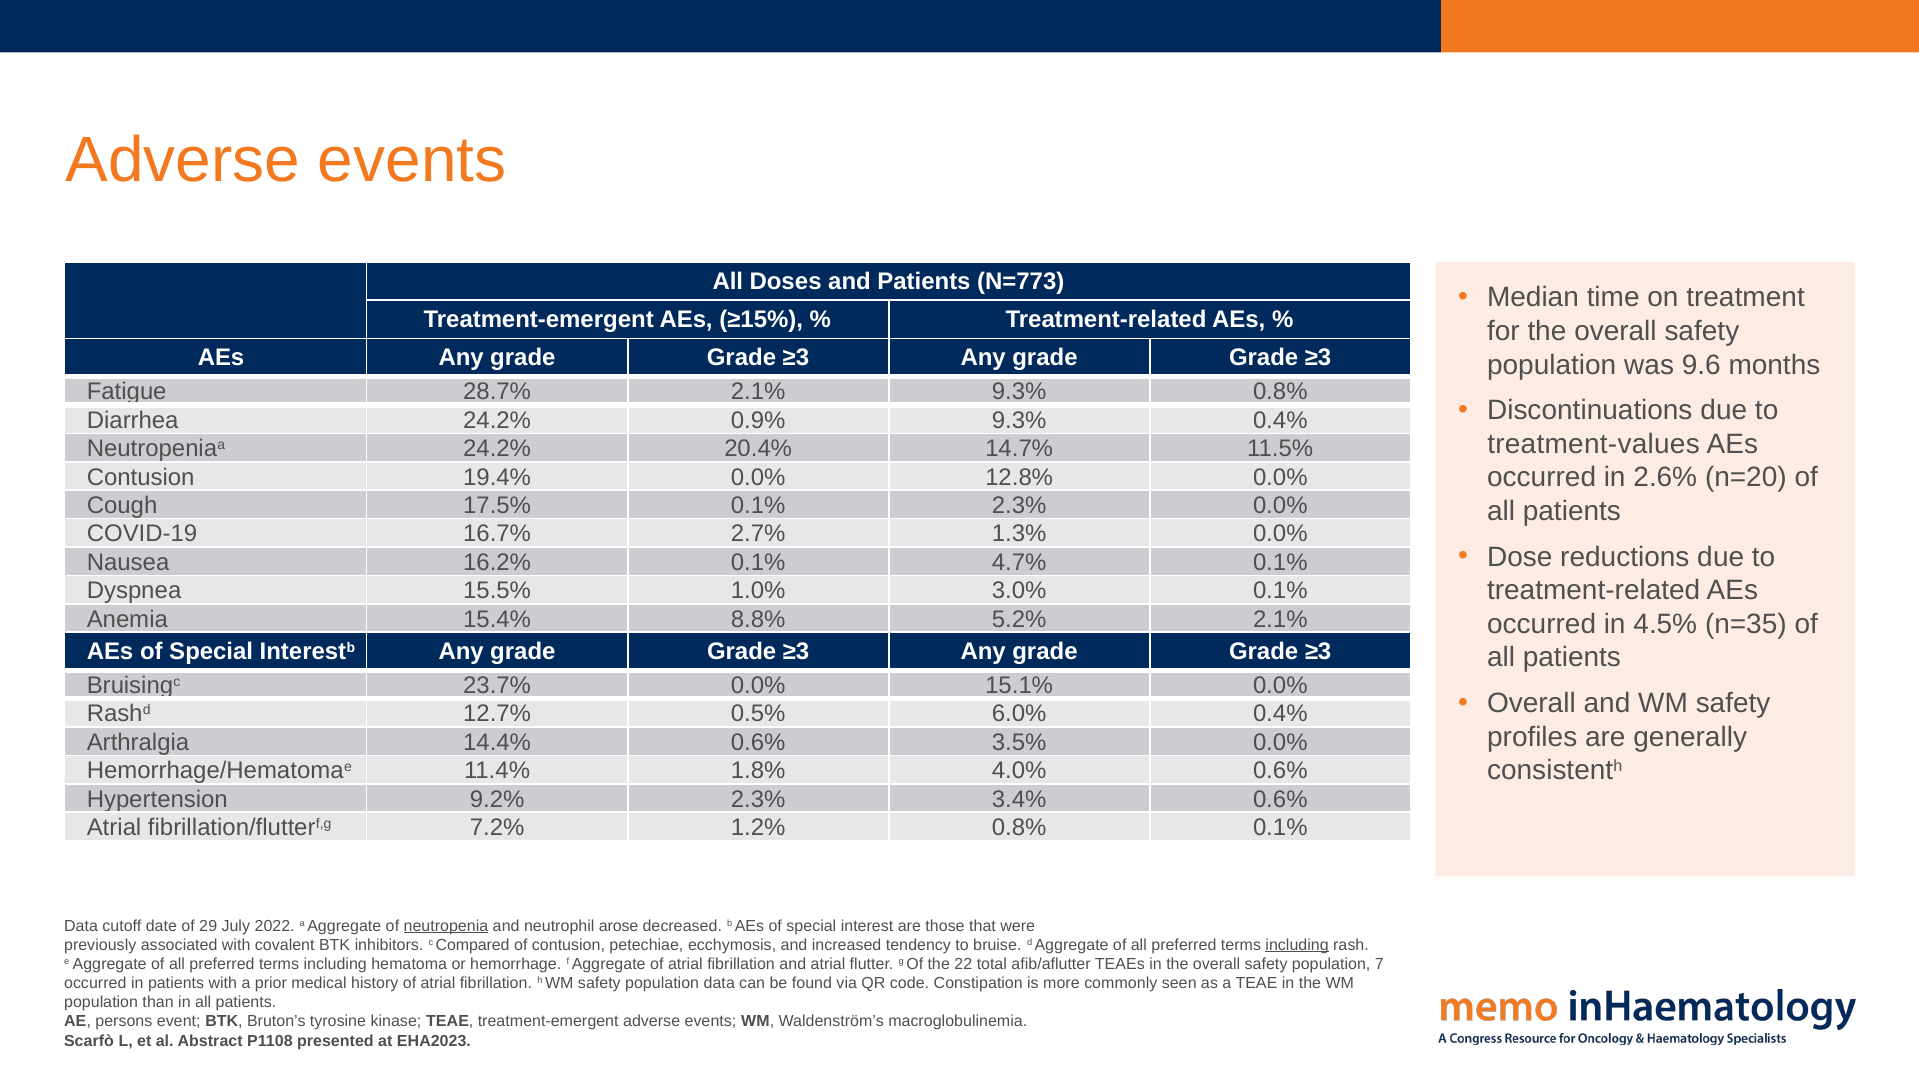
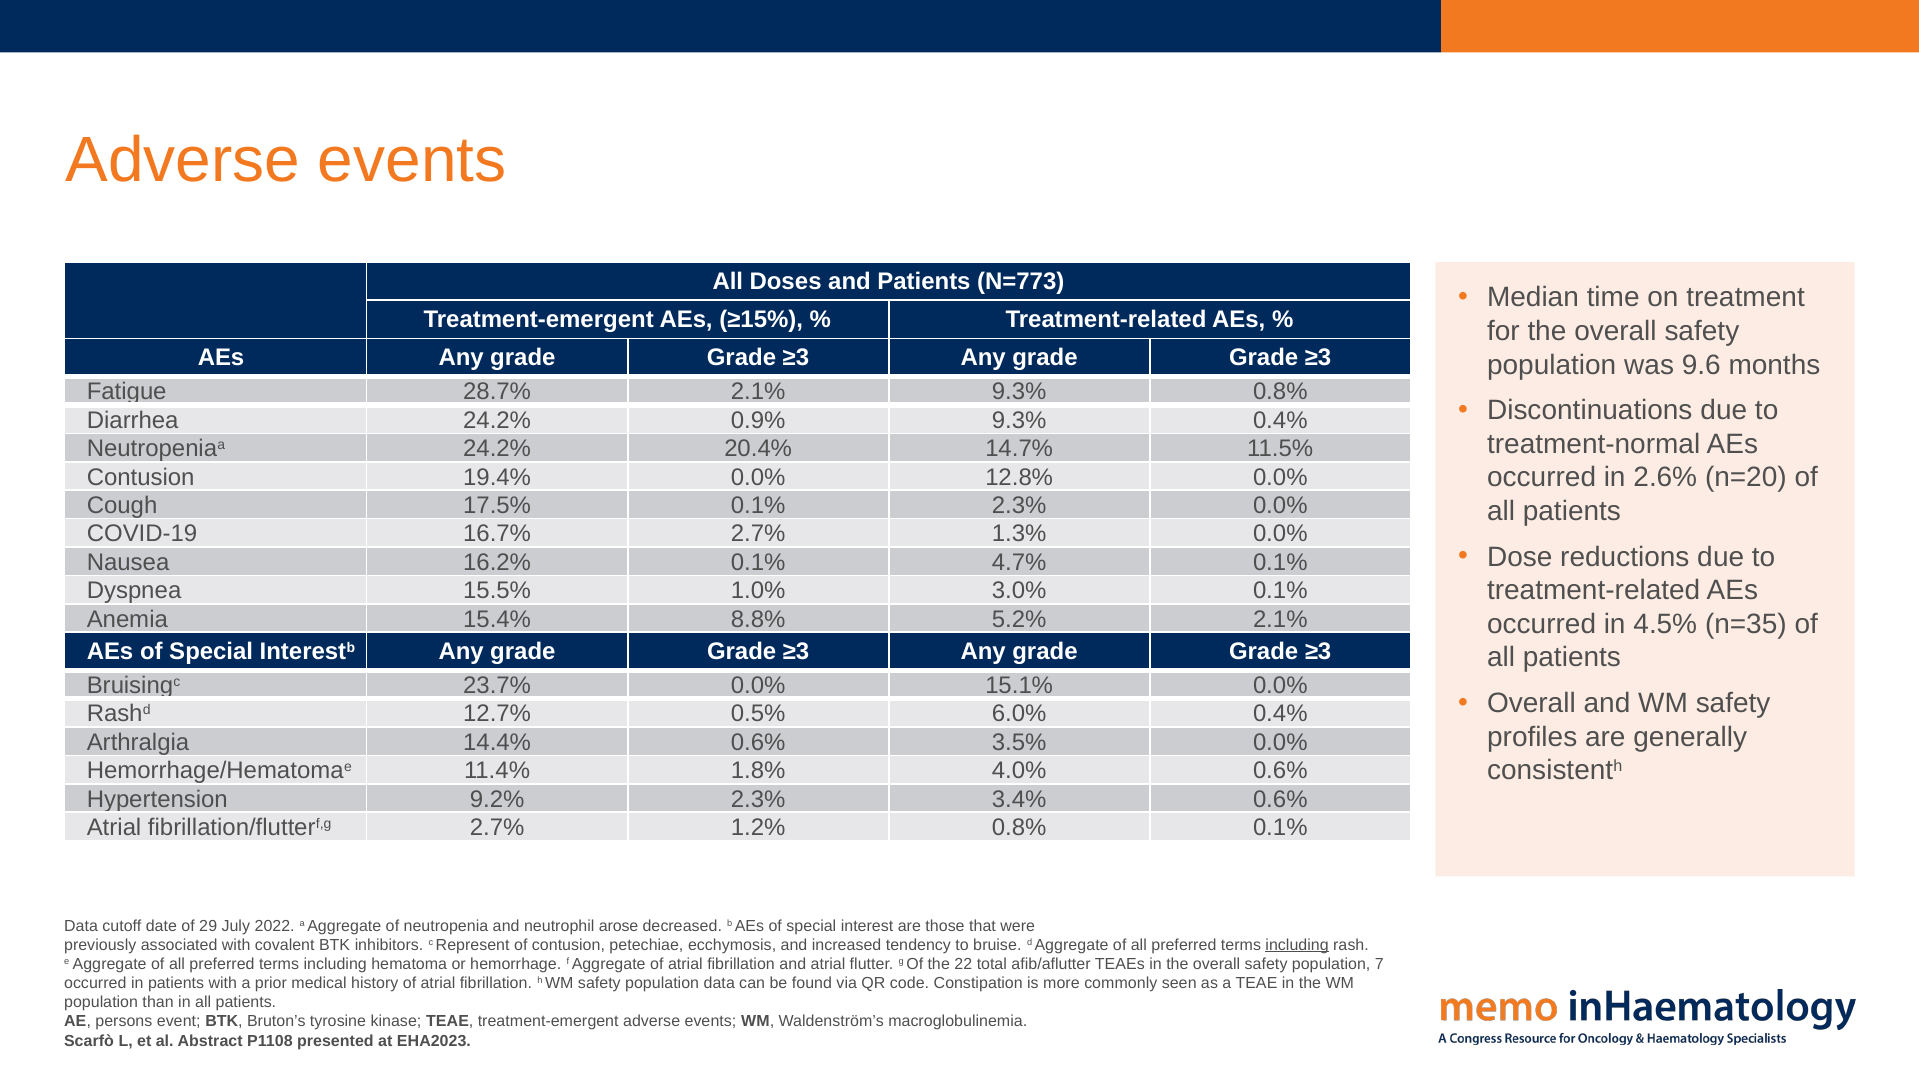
treatment-values: treatment-values -> treatment-normal
fibrillation/flutterf,g 7.2%: 7.2% -> 2.7%
neutropenia underline: present -> none
Compared: Compared -> Represent
